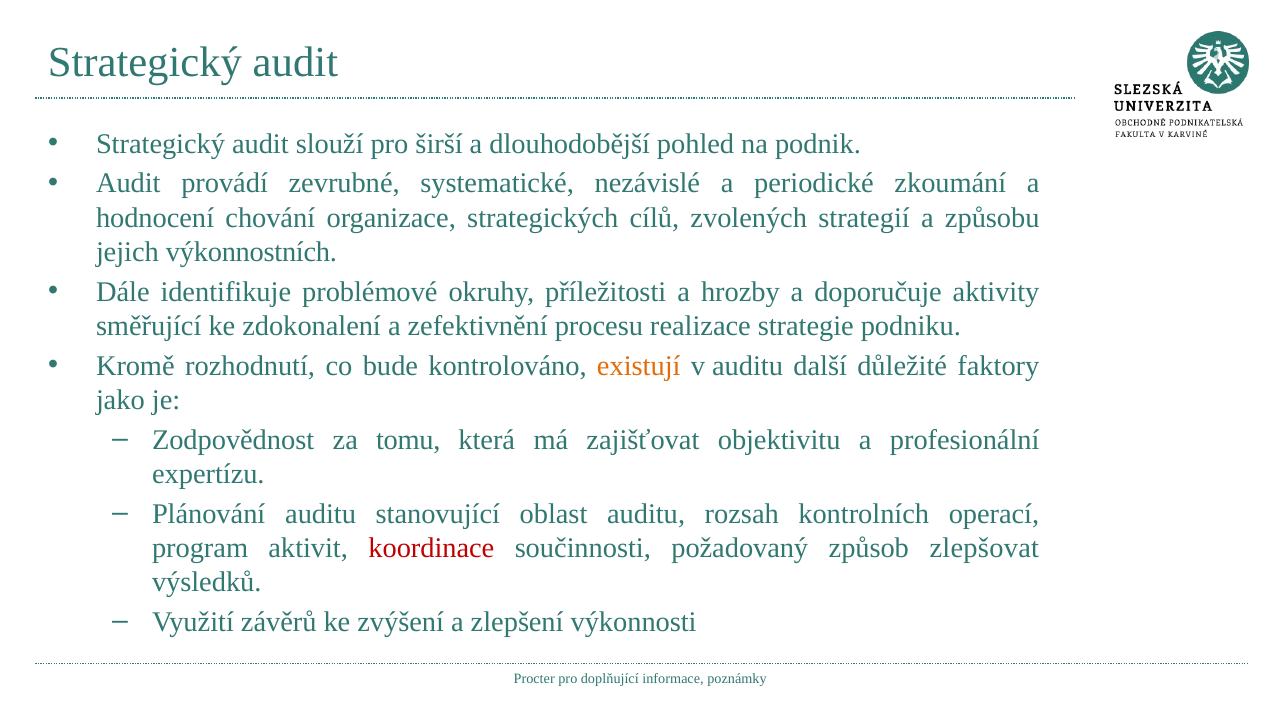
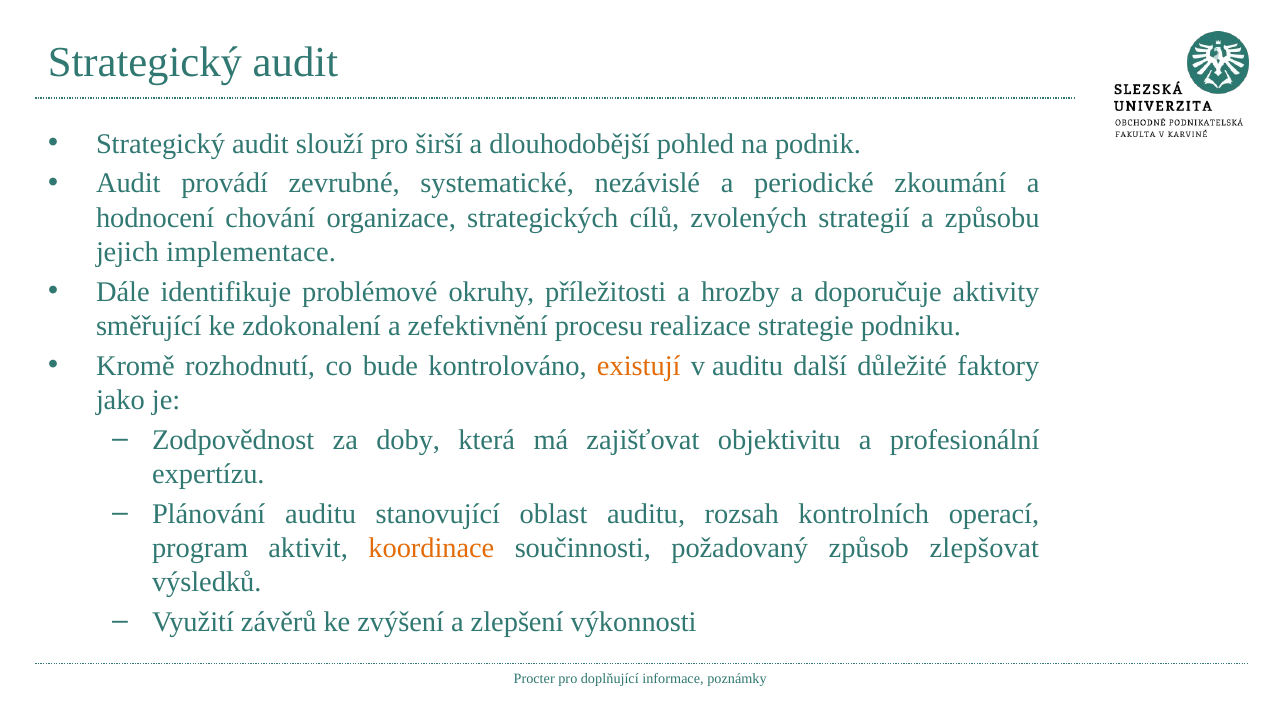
výkonnostních: výkonnostních -> implementace
tomu: tomu -> doby
koordinace colour: red -> orange
